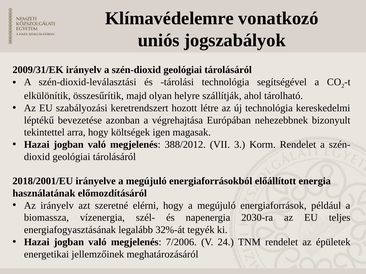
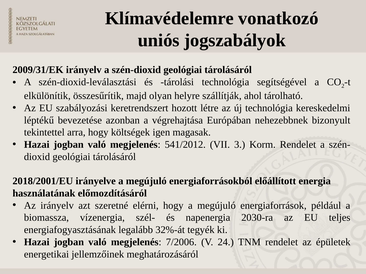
388/2012: 388/2012 -> 541/2012
